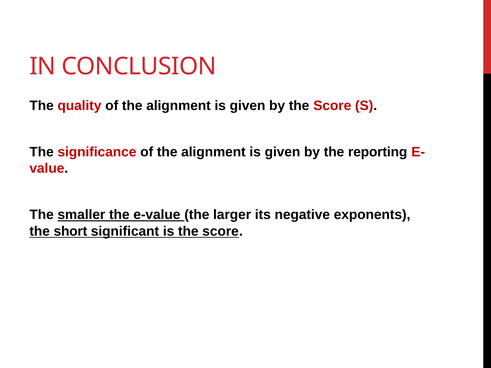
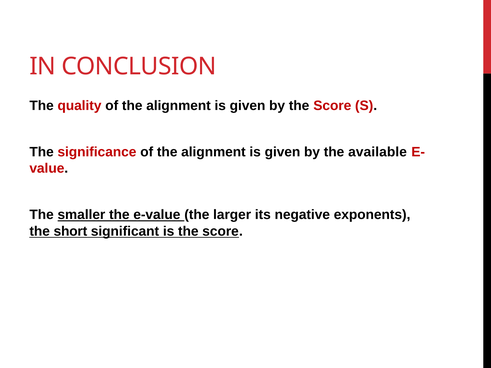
reporting: reporting -> available
